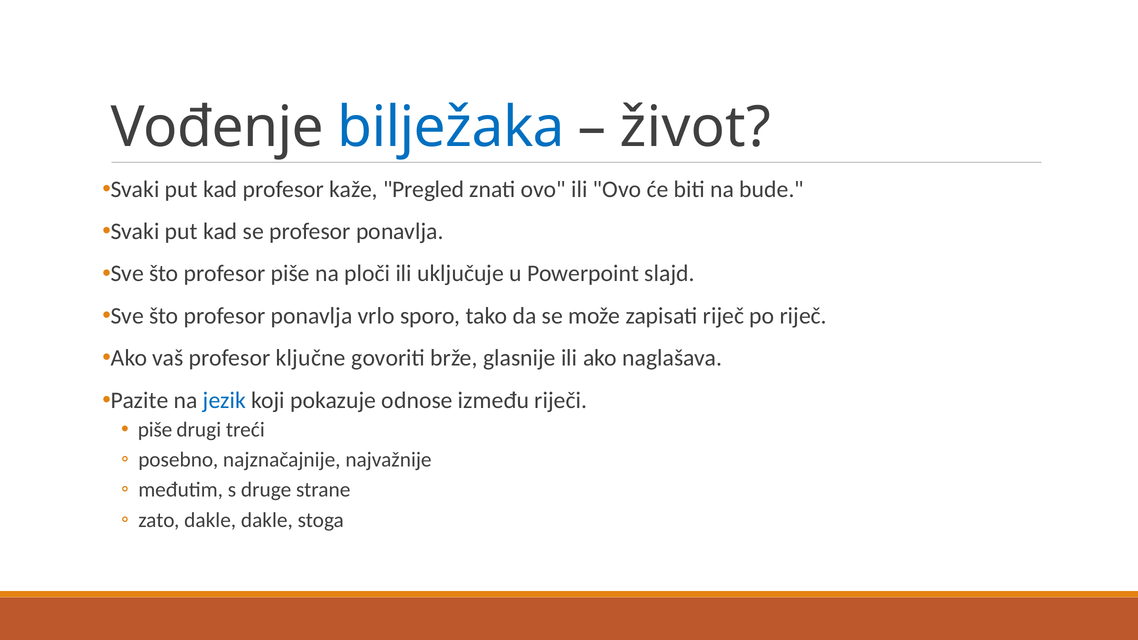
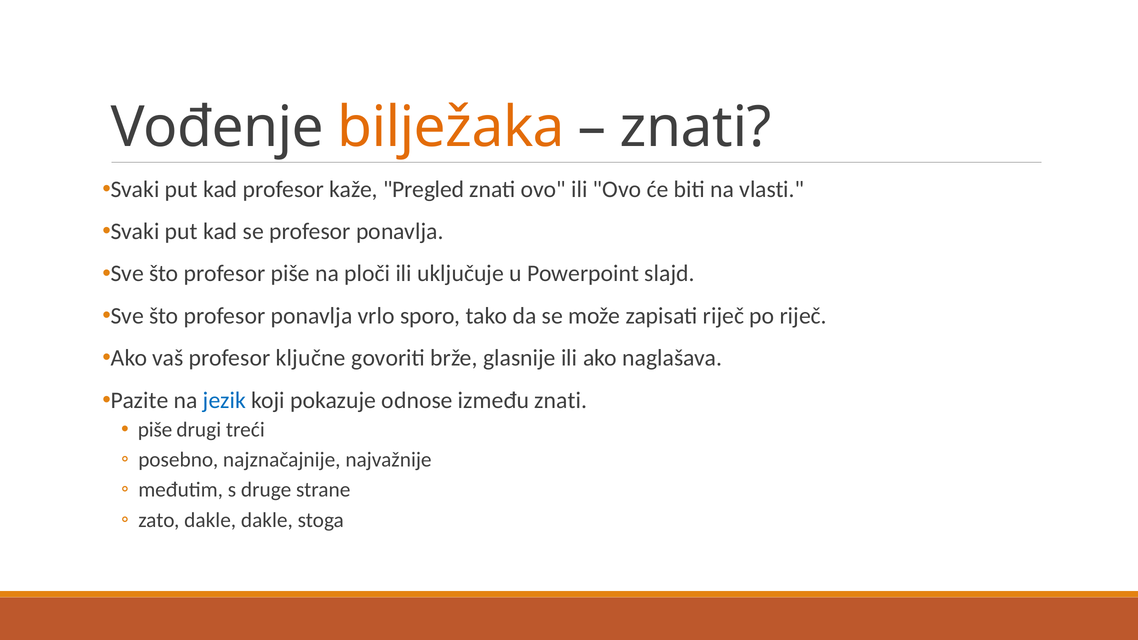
bilježaka colour: blue -> orange
život at (695, 127): život -> znati
bude: bude -> vlasti
između riječi: riječi -> znati
